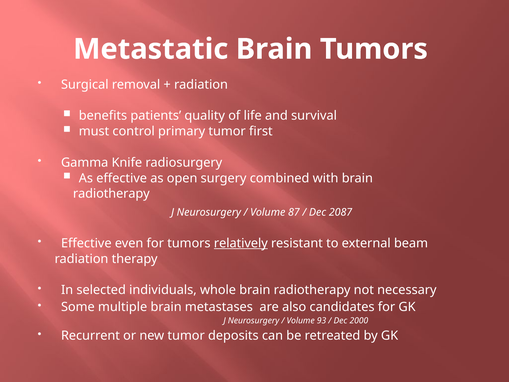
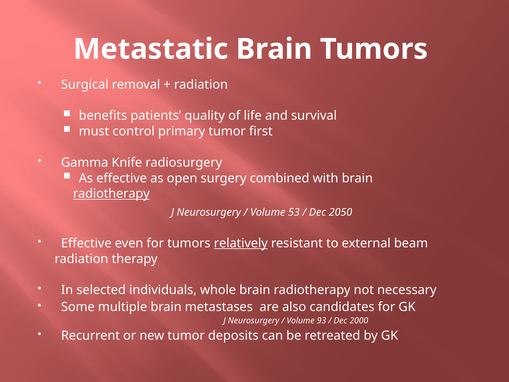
radiotherapy at (111, 194) underline: none -> present
87: 87 -> 53
2087: 2087 -> 2050
